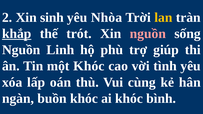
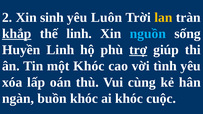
Nhòa: Nhòa -> Luôn
thế trót: trót -> linh
nguồn at (148, 34) colour: pink -> light blue
Nguồn at (21, 50): Nguồn -> Huyền
trợ underline: none -> present
bình: bình -> cuộc
